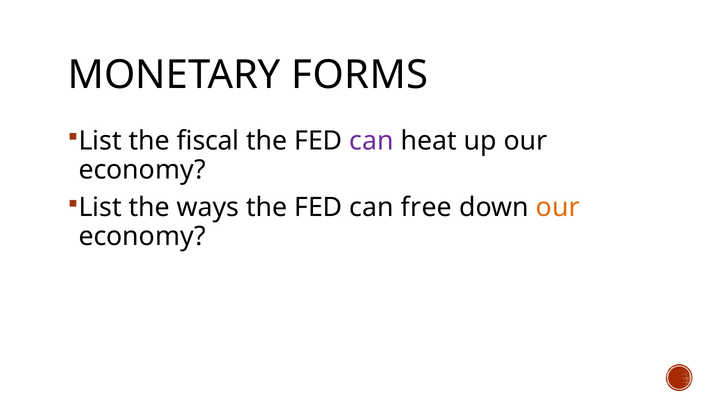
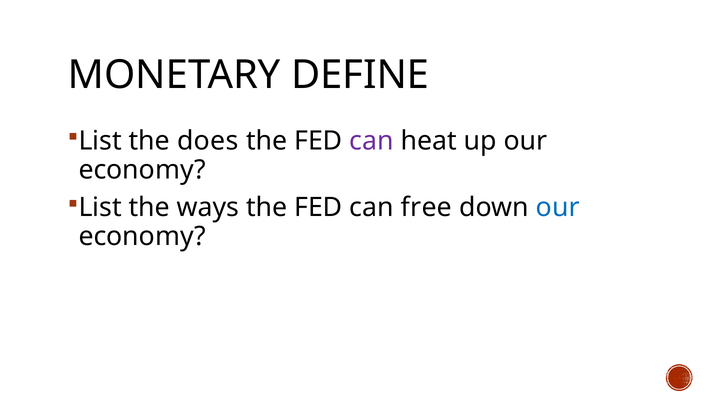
FORMS: FORMS -> DEFINE
fiscal: fiscal -> does
our at (558, 207) colour: orange -> blue
